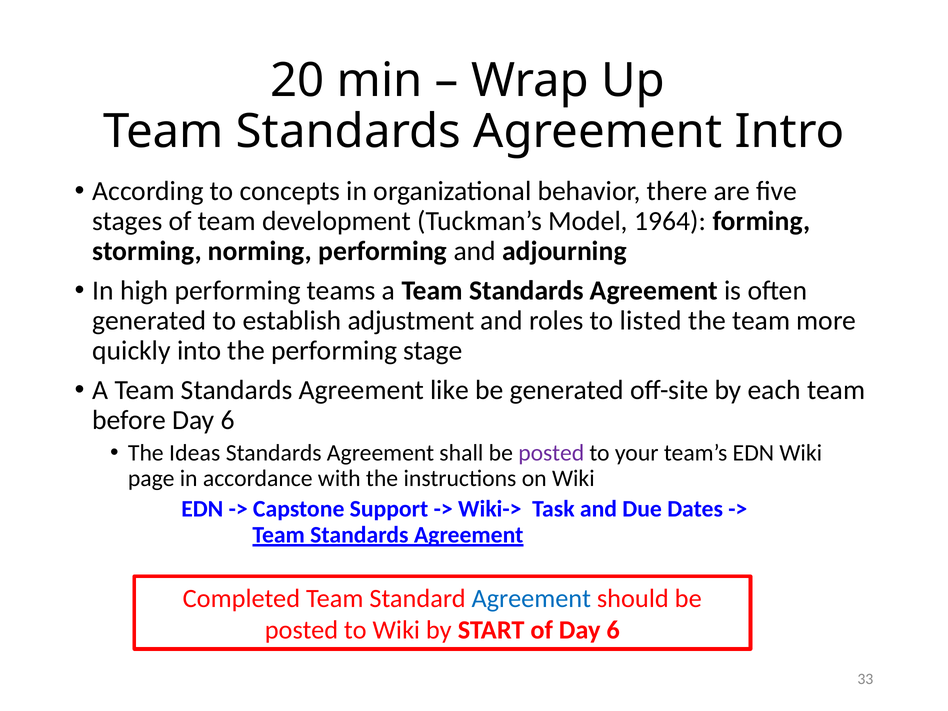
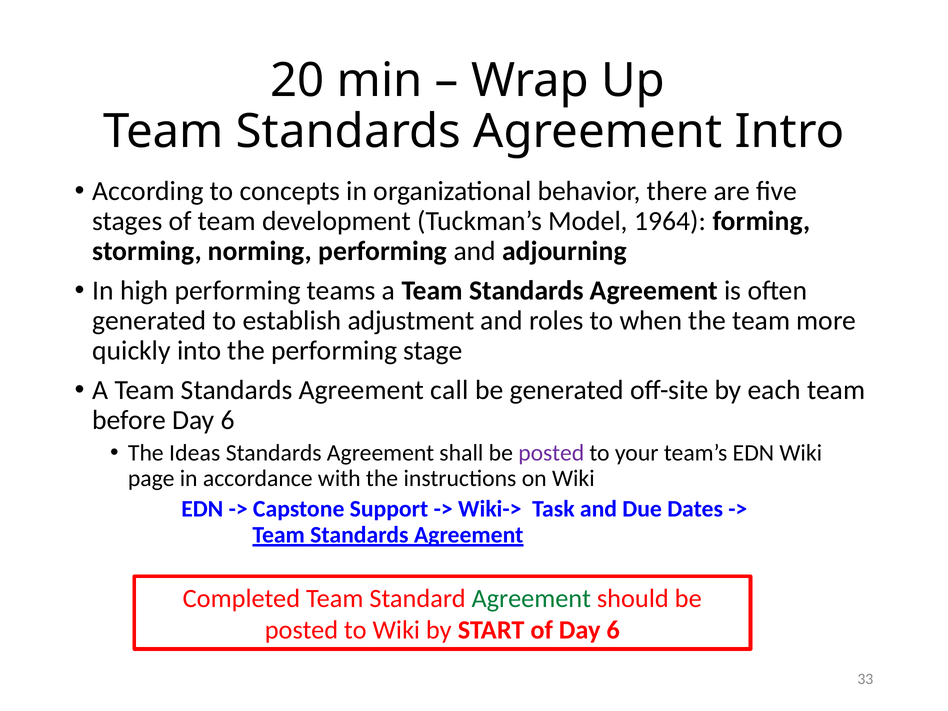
listed: listed -> when
like: like -> call
Agreement at (531, 599) colour: blue -> green
